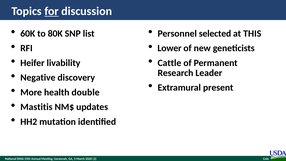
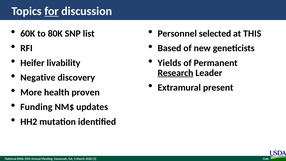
Lower: Lower -> Based
Cattle: Cattle -> Yields
Research underline: none -> present
double: double -> proven
Mastitis: Mastitis -> Funding
